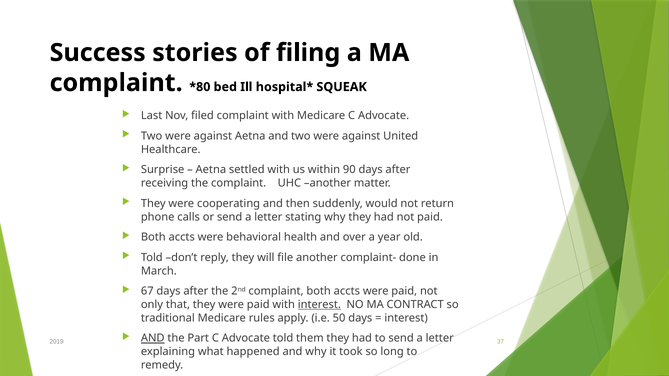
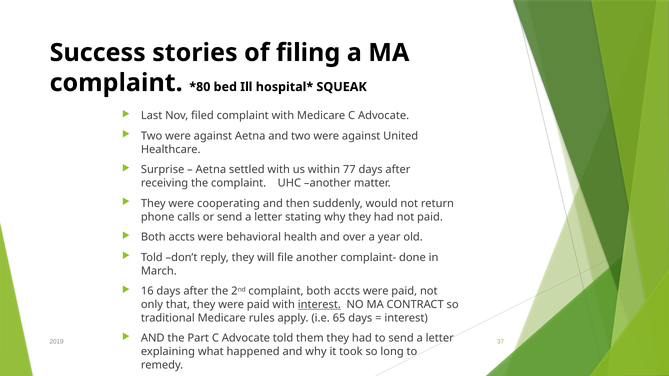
90: 90 -> 77
67: 67 -> 16
50: 50 -> 65
AND at (153, 339) underline: present -> none
